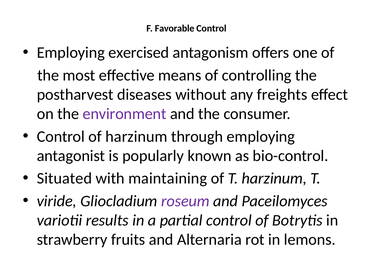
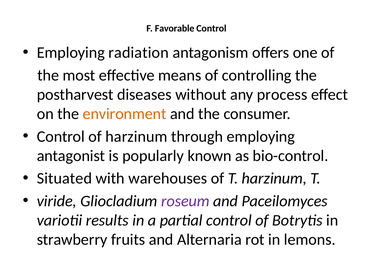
exercised: exercised -> radiation
freights: freights -> process
environment colour: purple -> orange
maintaining: maintaining -> warehouses
